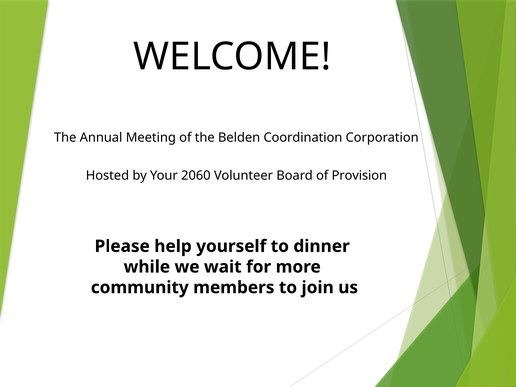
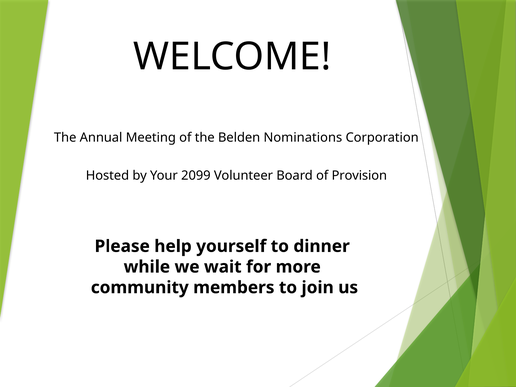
Coordination: Coordination -> Nominations
2060: 2060 -> 2099
